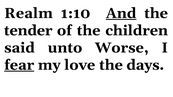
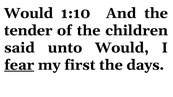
Realm at (29, 13): Realm -> Would
And underline: present -> none
unto Worse: Worse -> Would
love: love -> first
